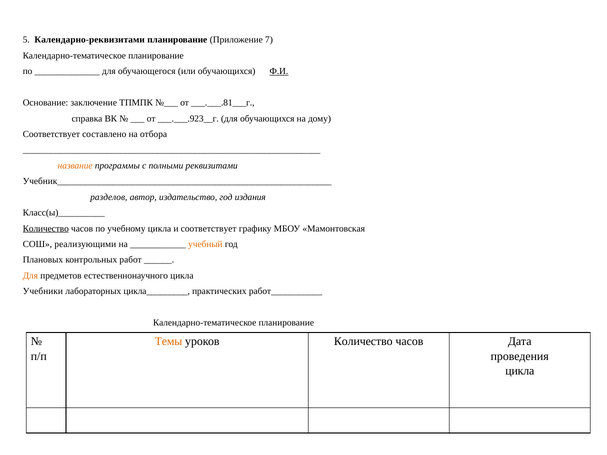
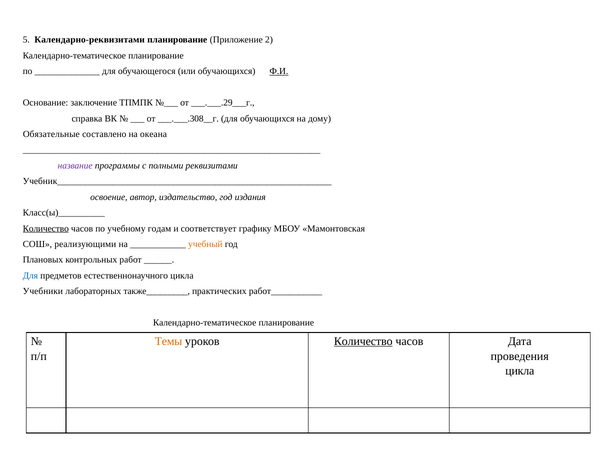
7: 7 -> 2
___.___.81___г: ___.___.81___г -> ___.___.29___г
___.___.923__г: ___.___.923__г -> ___.___.308__г
Соответствует at (51, 134): Соответствует -> Обязательные
отбора: отбора -> океана
название colour: orange -> purple
разделов: разделов -> освоение
учебному цикла: цикла -> годам
Для at (30, 276) colour: orange -> blue
цикла_________: цикла_________ -> также_________
Количество at (363, 341) underline: none -> present
